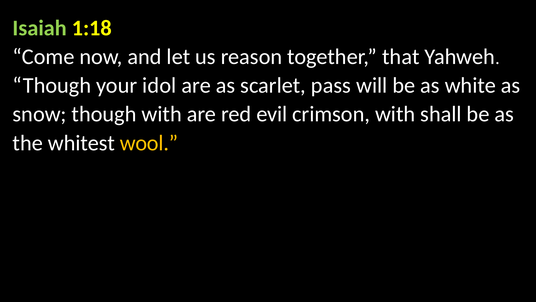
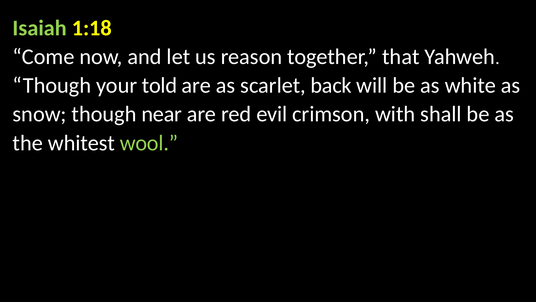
idol: idol -> told
pass: pass -> back
though with: with -> near
wool colour: yellow -> light green
